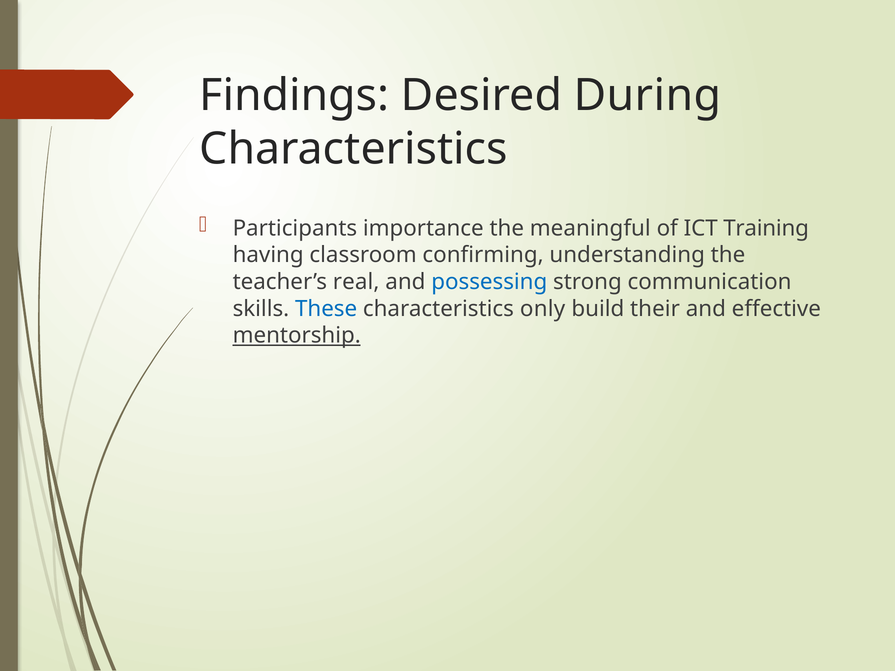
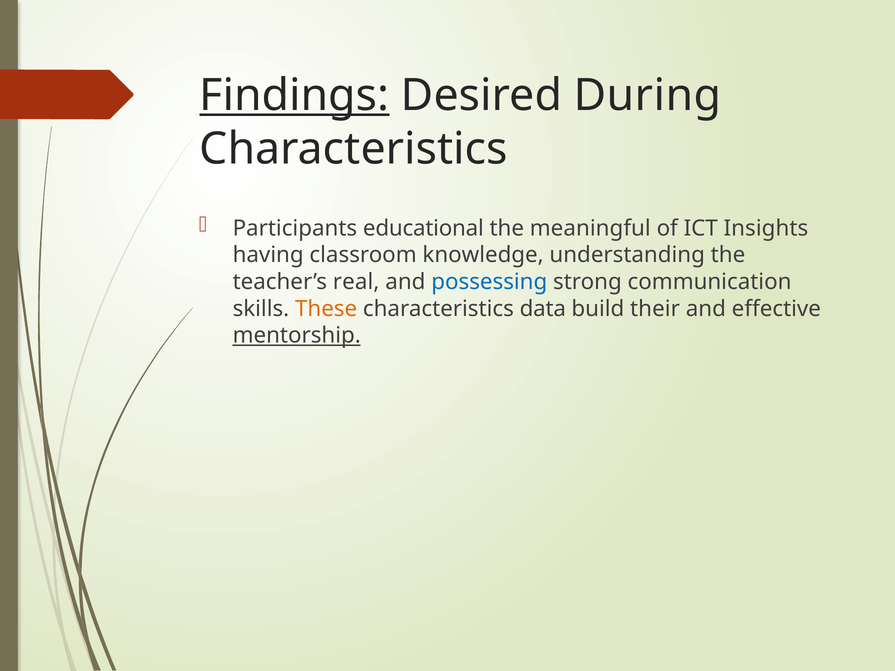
Findings underline: none -> present
importance: importance -> educational
Training: Training -> Insights
confirming: confirming -> knowledge
These colour: blue -> orange
only: only -> data
